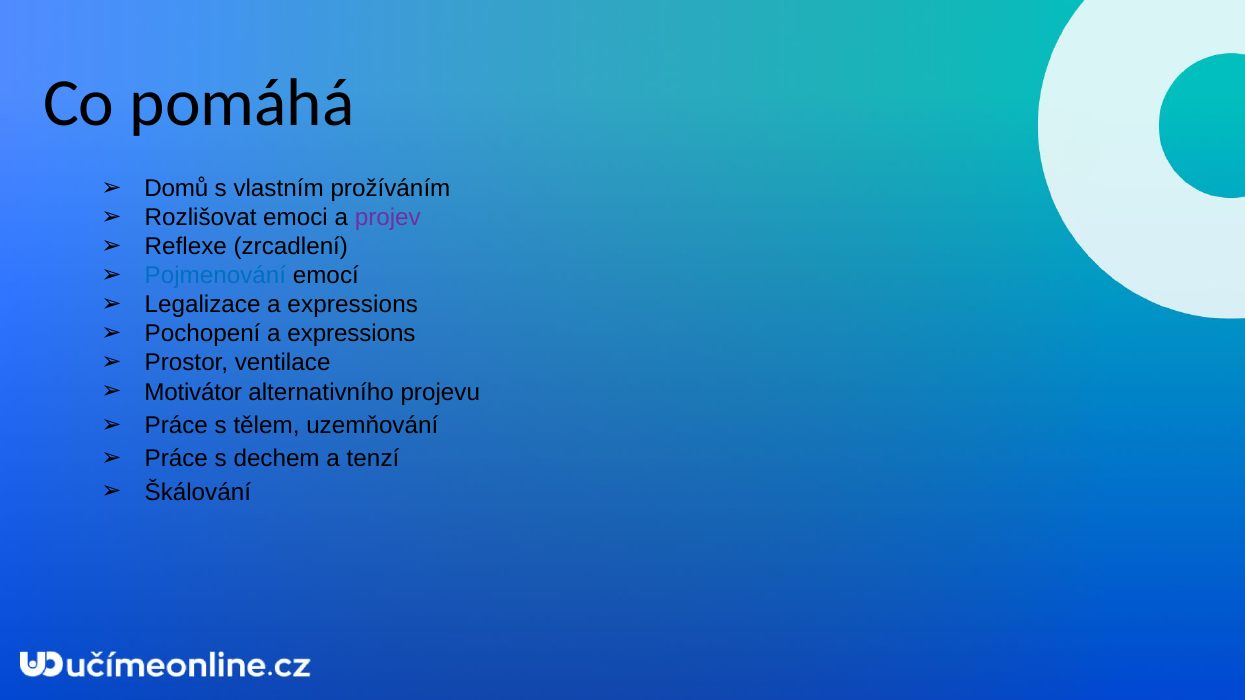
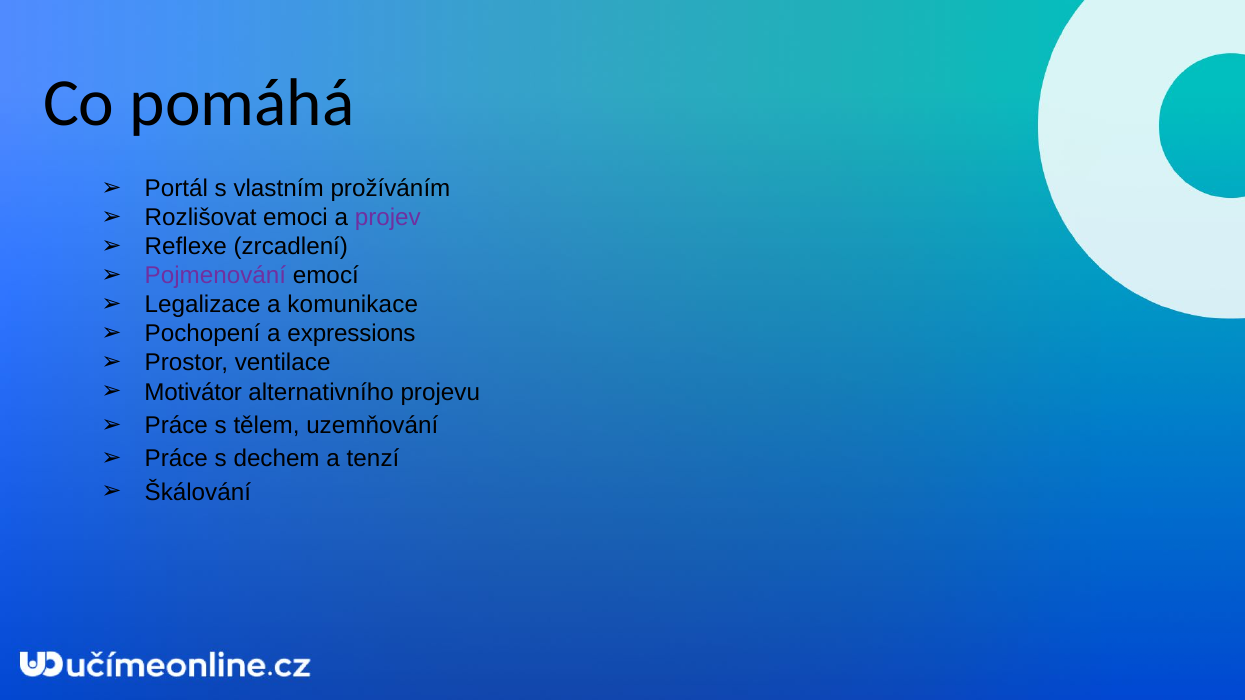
Domů: Domů -> Portál
Pojmenování colour: blue -> purple
Legalizace a expressions: expressions -> komunikace
